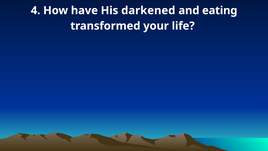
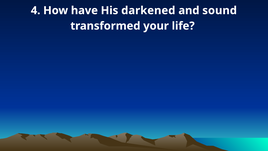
eating: eating -> sound
